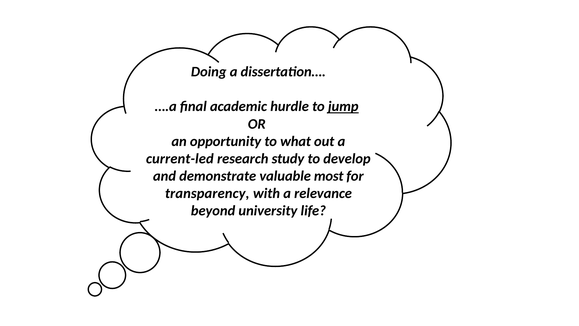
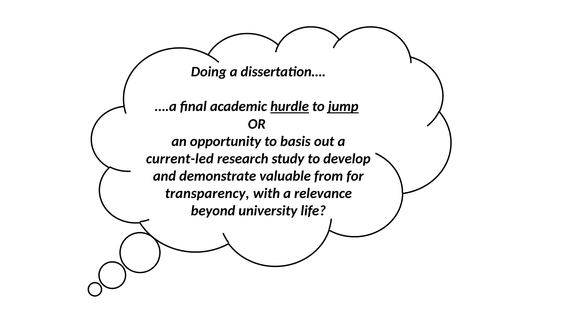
hurdle underline: none -> present
what: what -> basis
most: most -> from
